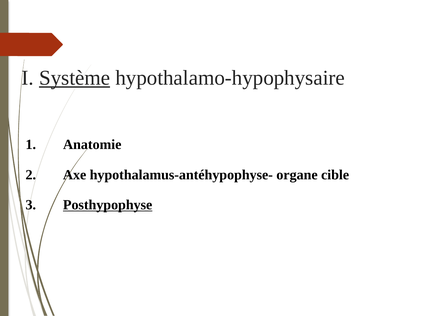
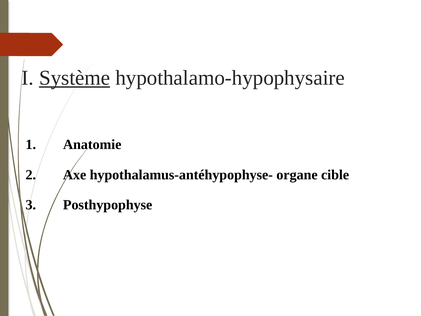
Posthypophyse underline: present -> none
